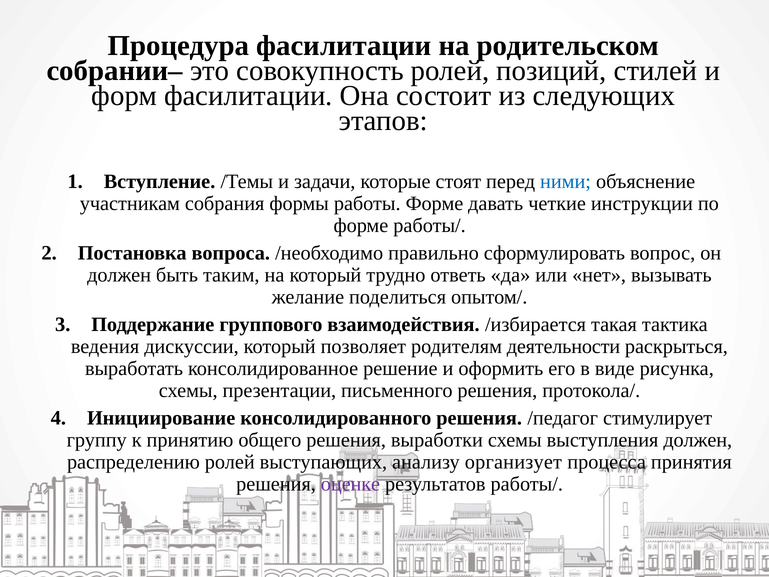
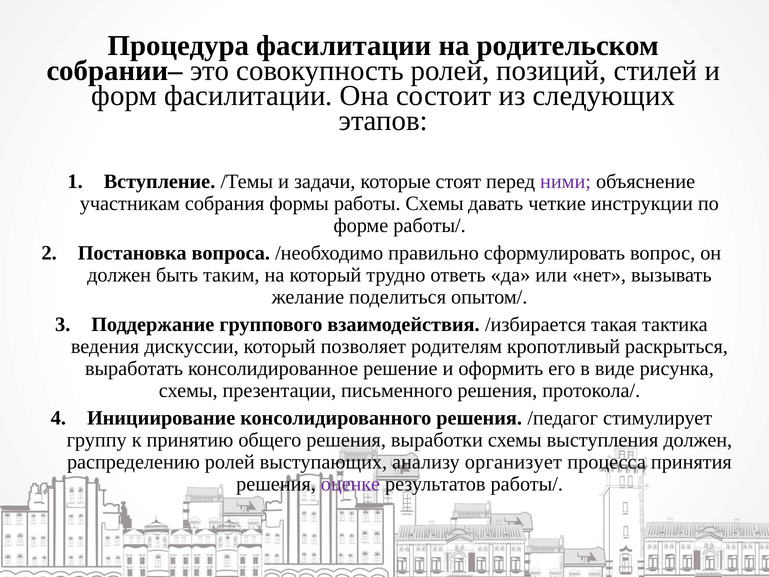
ними colour: blue -> purple
работы Форме: Форме -> Схемы
деятельности: деятельности -> кропотливый
